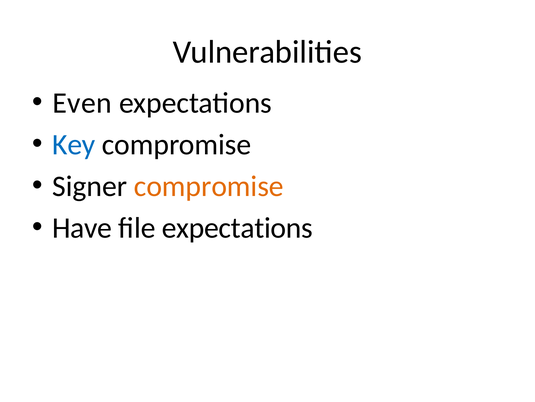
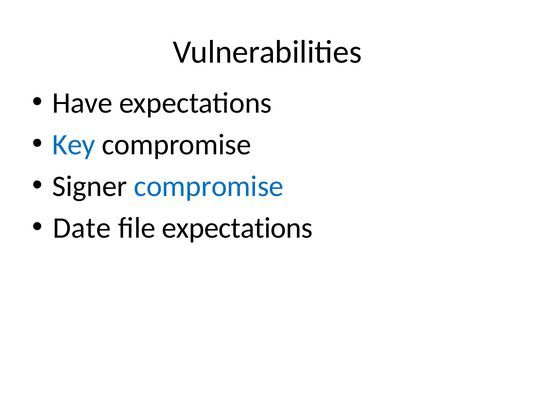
Even: Even -> Have
compromise at (209, 186) colour: orange -> blue
Have: Have -> Date
